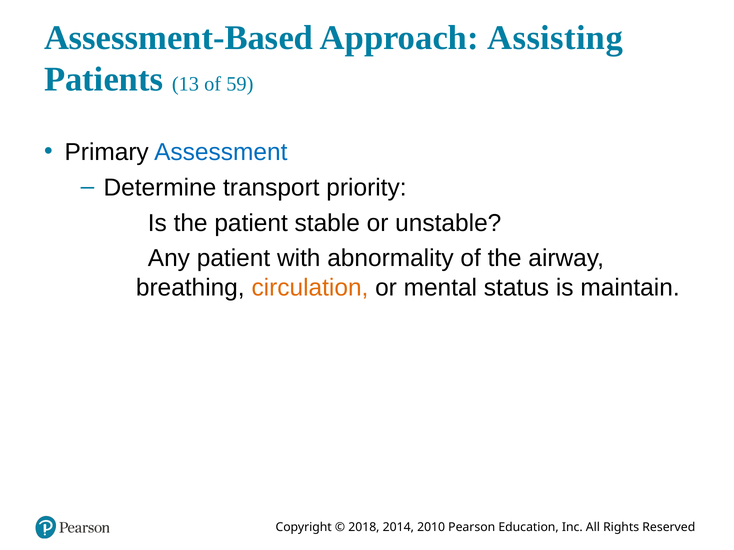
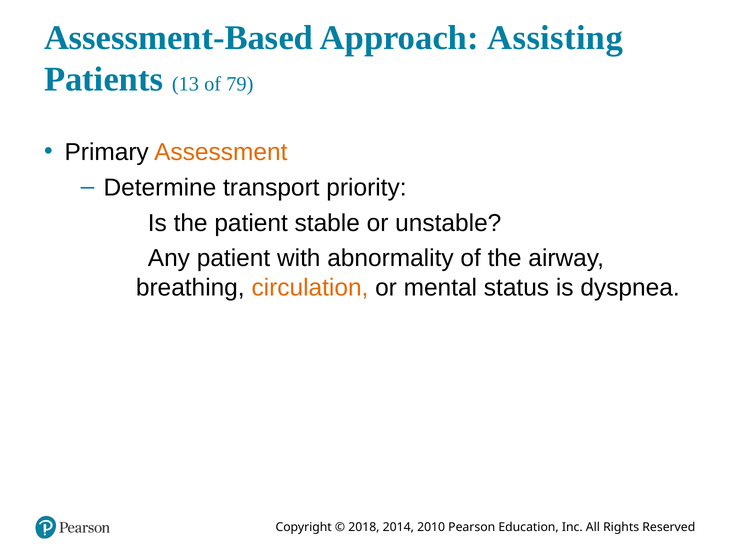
59: 59 -> 79
Assessment colour: blue -> orange
maintain: maintain -> dyspnea
